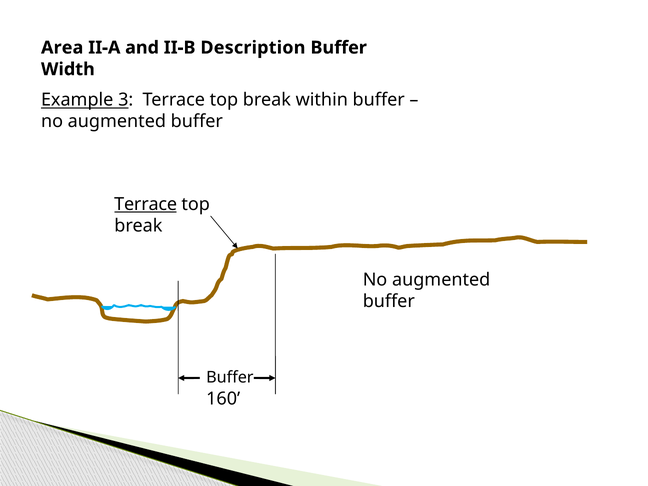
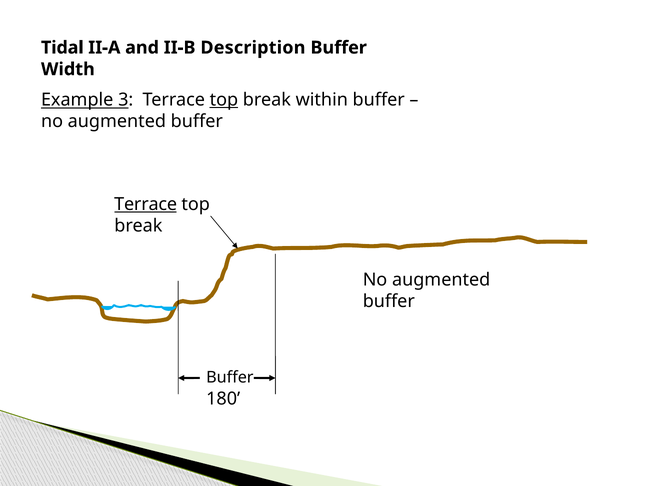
Area: Area -> Tidal
top at (224, 100) underline: none -> present
160: 160 -> 180
